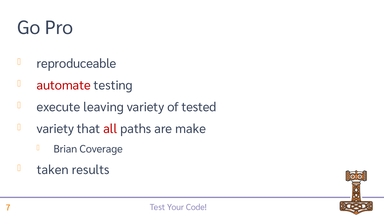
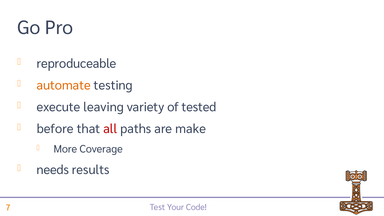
automate colour: red -> orange
variety at (55, 129): variety -> before
Brian: Brian -> More
taken: taken -> needs
